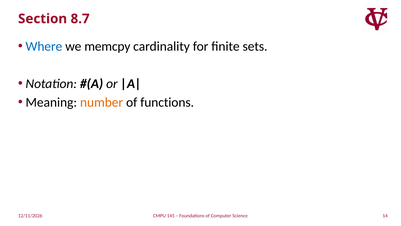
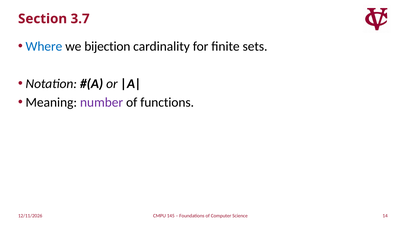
8.7: 8.7 -> 3.7
memcpy: memcpy -> bijection
number colour: orange -> purple
